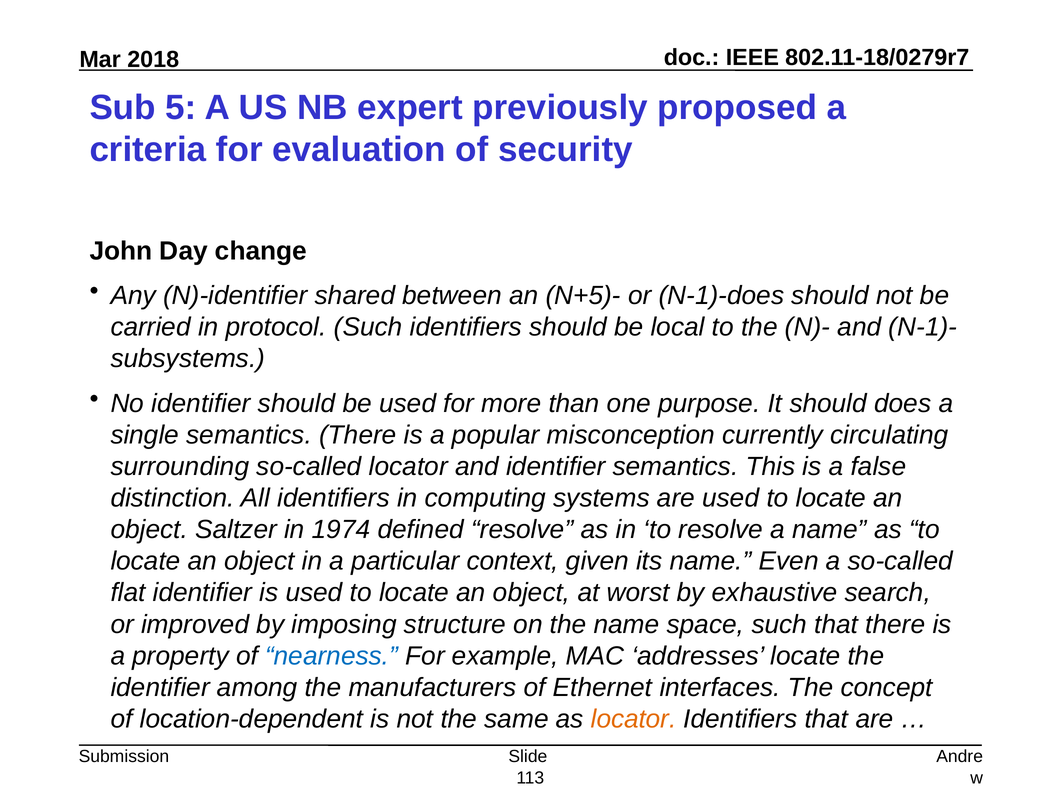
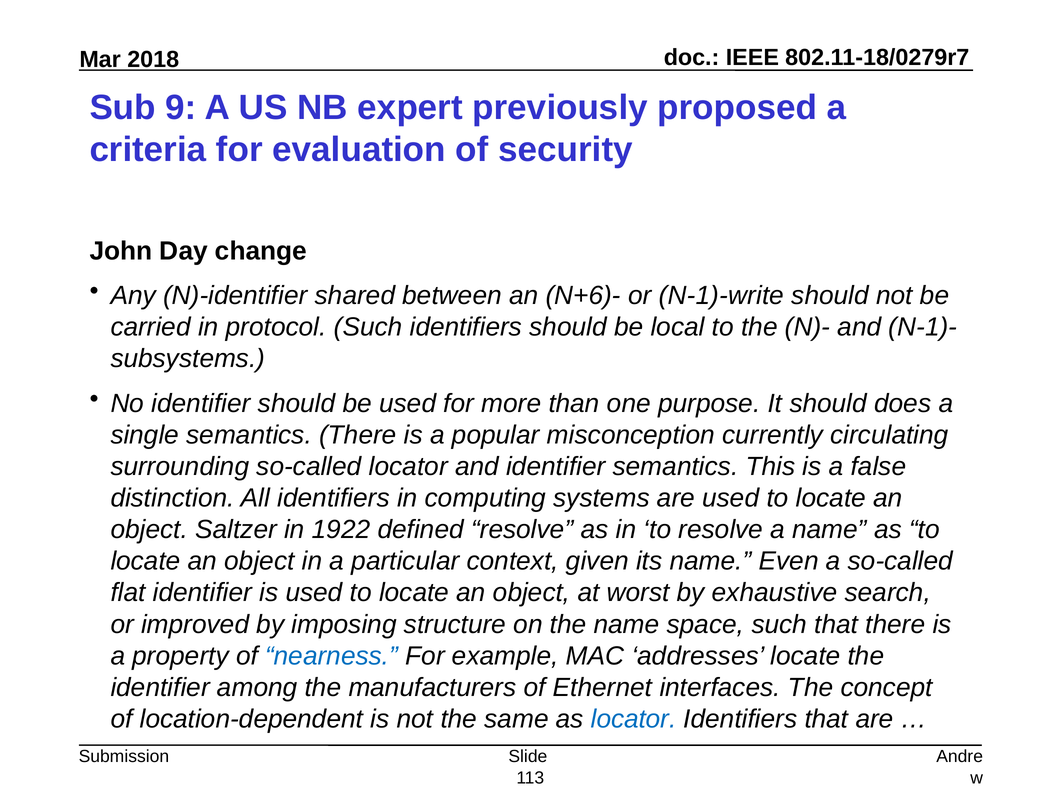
5: 5 -> 9
N+5)-: N+5)- -> N+6)-
N-1)-does: N-1)-does -> N-1)-write
1974: 1974 -> 1922
locator at (634, 719) colour: orange -> blue
